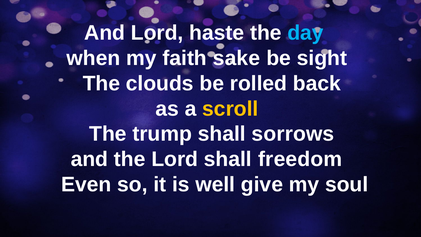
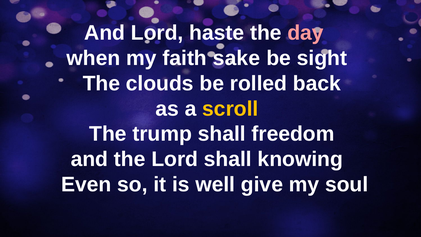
day colour: light blue -> pink
sorrows: sorrows -> freedom
freedom: freedom -> knowing
